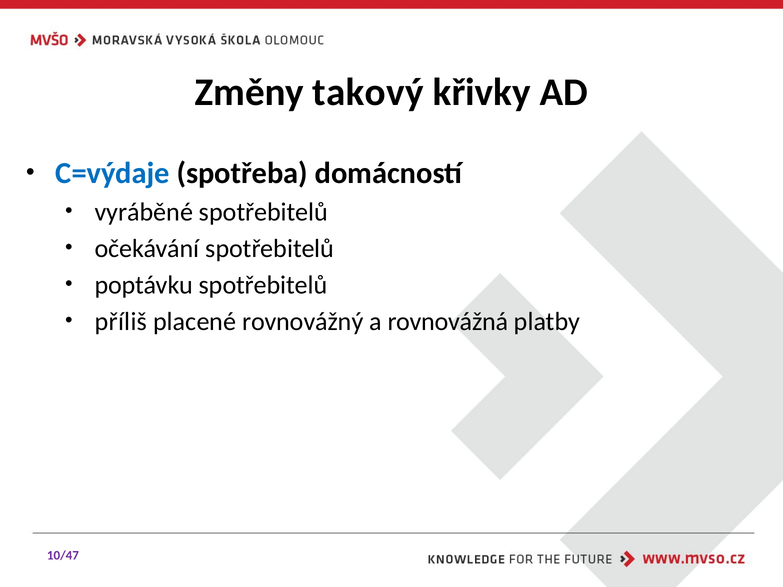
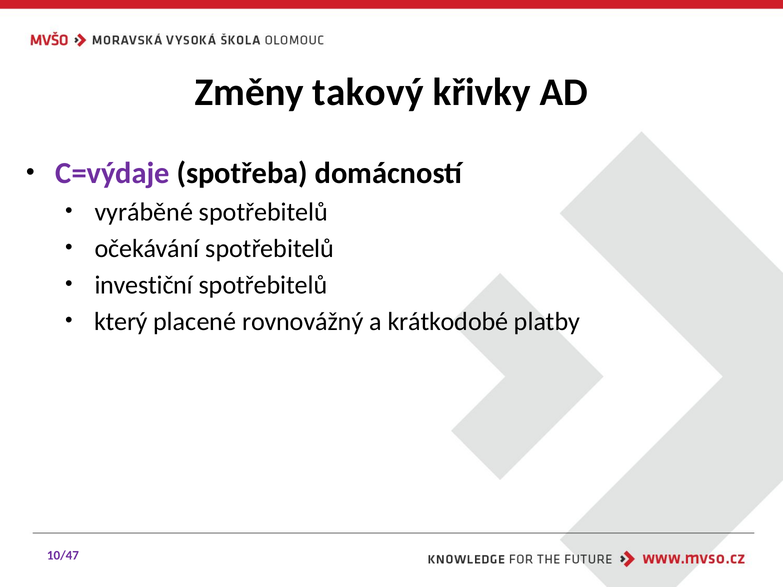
C=výdaje colour: blue -> purple
poptávku: poptávku -> investiční
příliš: příliš -> který
rovnovážná: rovnovážná -> krátkodobé
